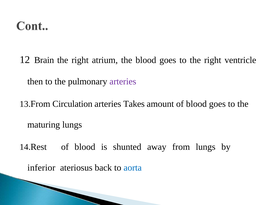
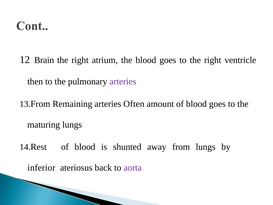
Circulation: Circulation -> Remaining
Takes: Takes -> Often
aorta colour: blue -> purple
